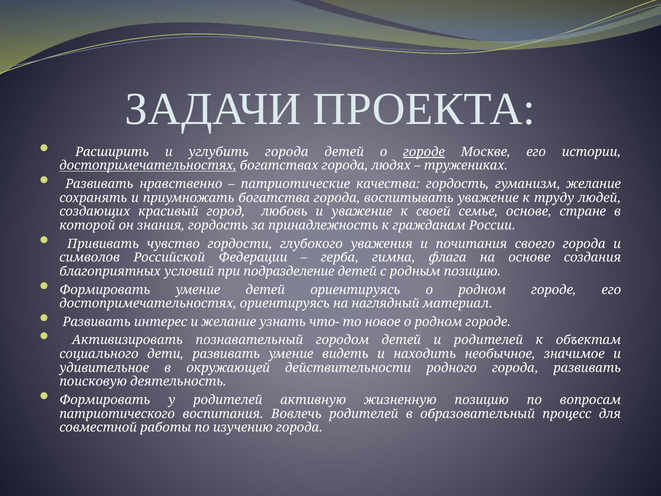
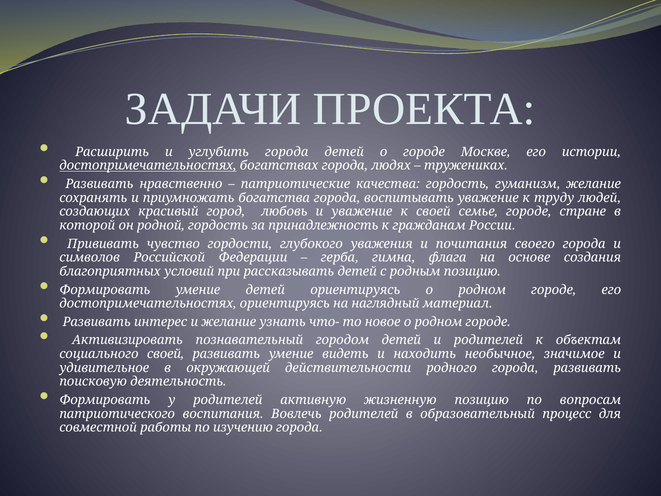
городе at (424, 152) underline: present -> none
семье основе: основе -> городе
знания: знания -> родной
подразделение: подразделение -> рассказывать
социального дети: дети -> своей
